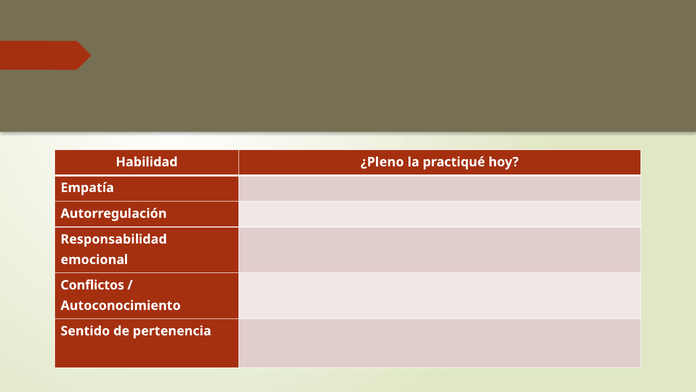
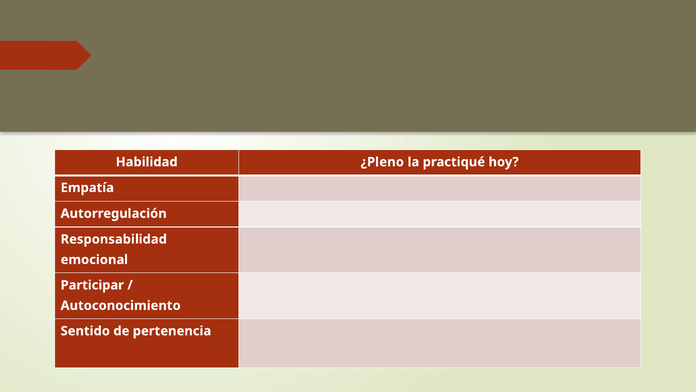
Conflictos: Conflictos -> Participar
